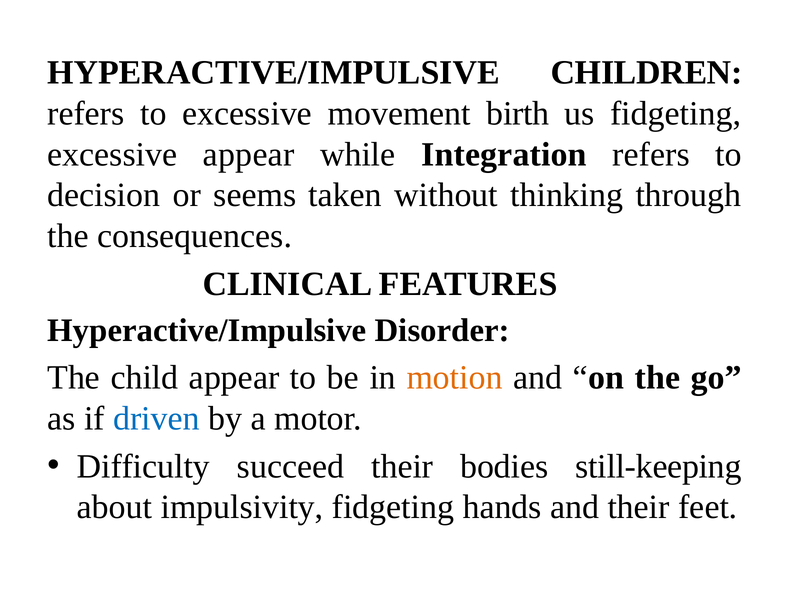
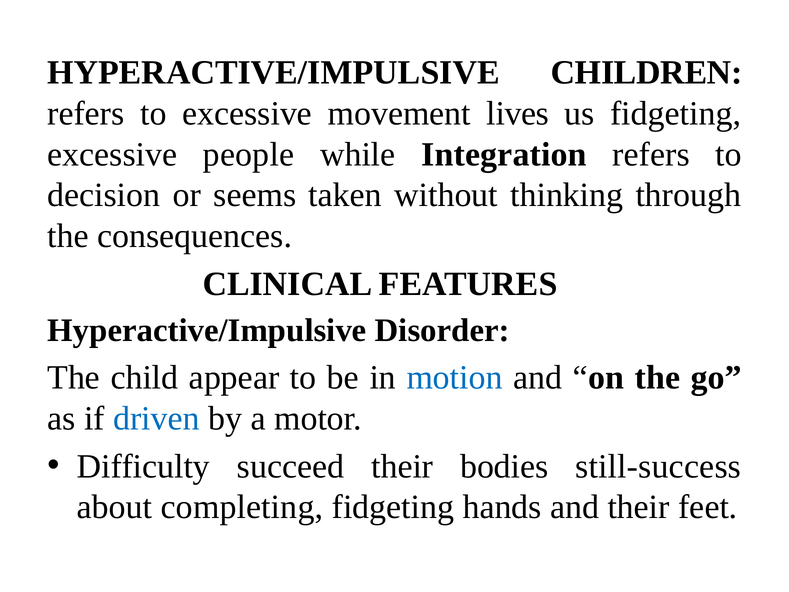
birth: birth -> lives
excessive appear: appear -> people
motion colour: orange -> blue
still-keeping: still-keeping -> still-success
impulsivity: impulsivity -> completing
